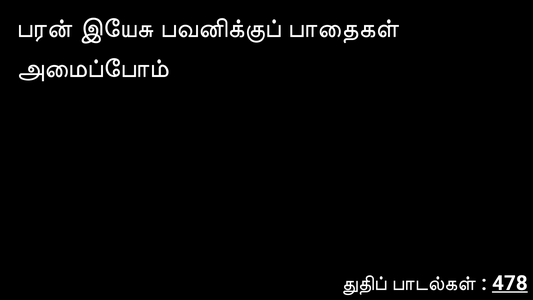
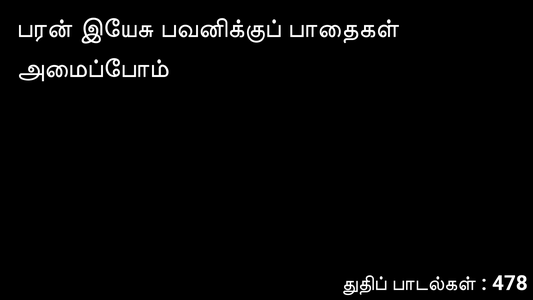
478 underline: present -> none
